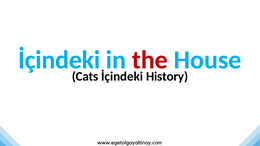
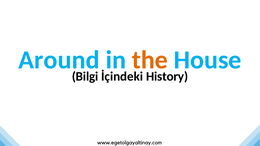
İçindeki at (59, 60): İçindeki -> Around
the colour: red -> orange
Cats: Cats -> Bilgi
